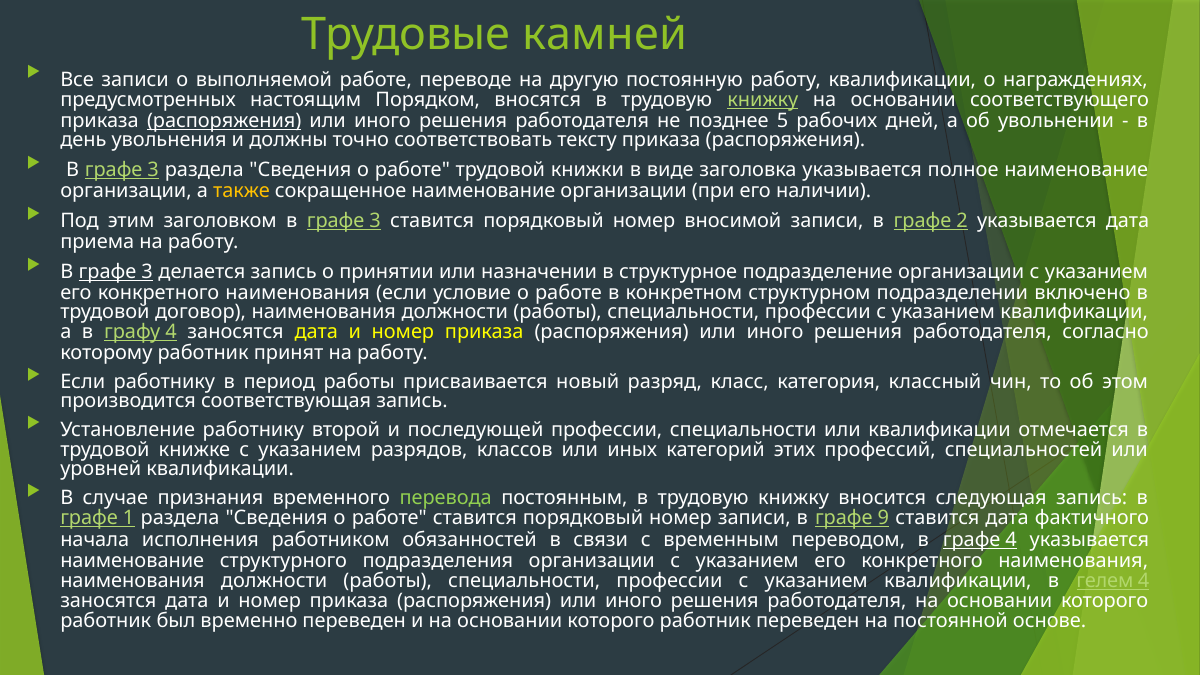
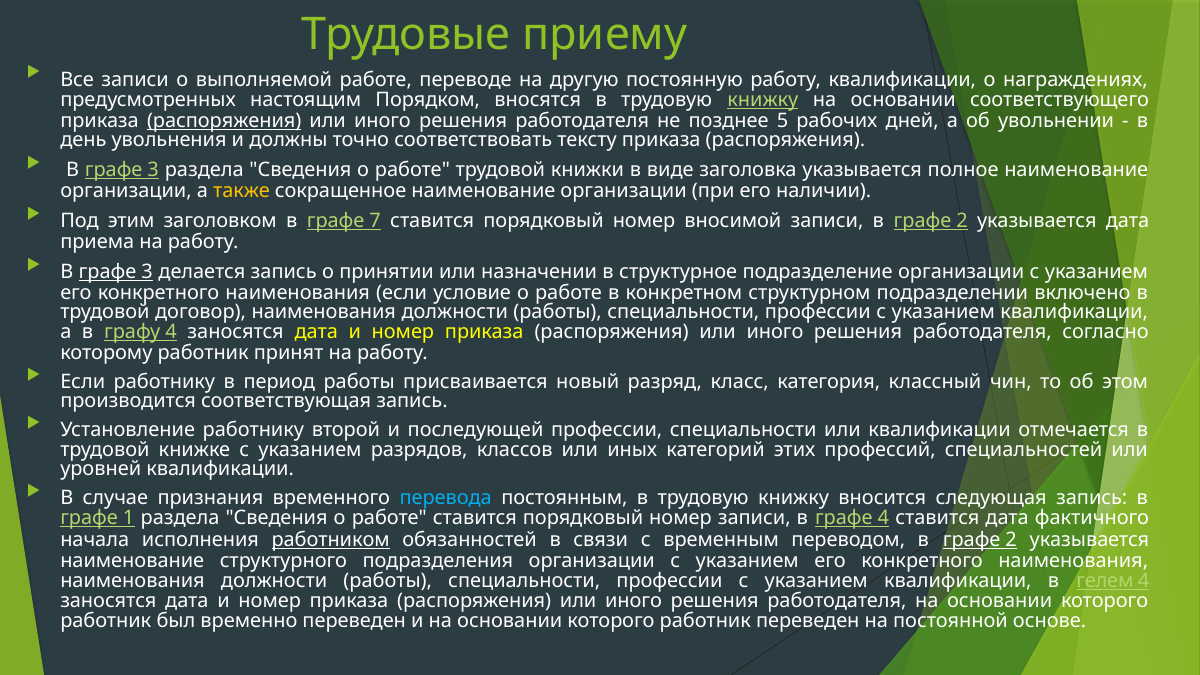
камней: камней -> приему
заголовком в графе 3: 3 -> 7
перевода colour: light green -> light blue
графе 9: 9 -> 4
работником underline: none -> present
переводом в графе 4: 4 -> 2
